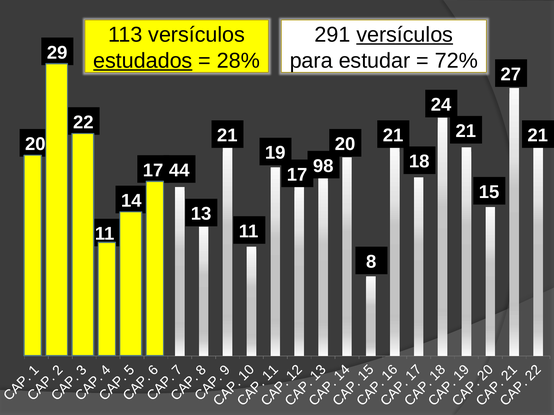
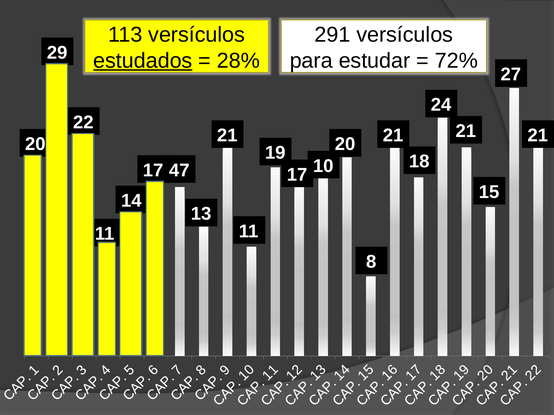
versículos at (405, 35) underline: present -> none
44: 44 -> 47
98: 98 -> 10
